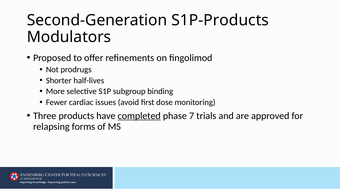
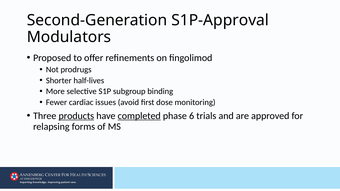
S1P-Products: S1P-Products -> S1P-Approval
products underline: none -> present
7: 7 -> 6
